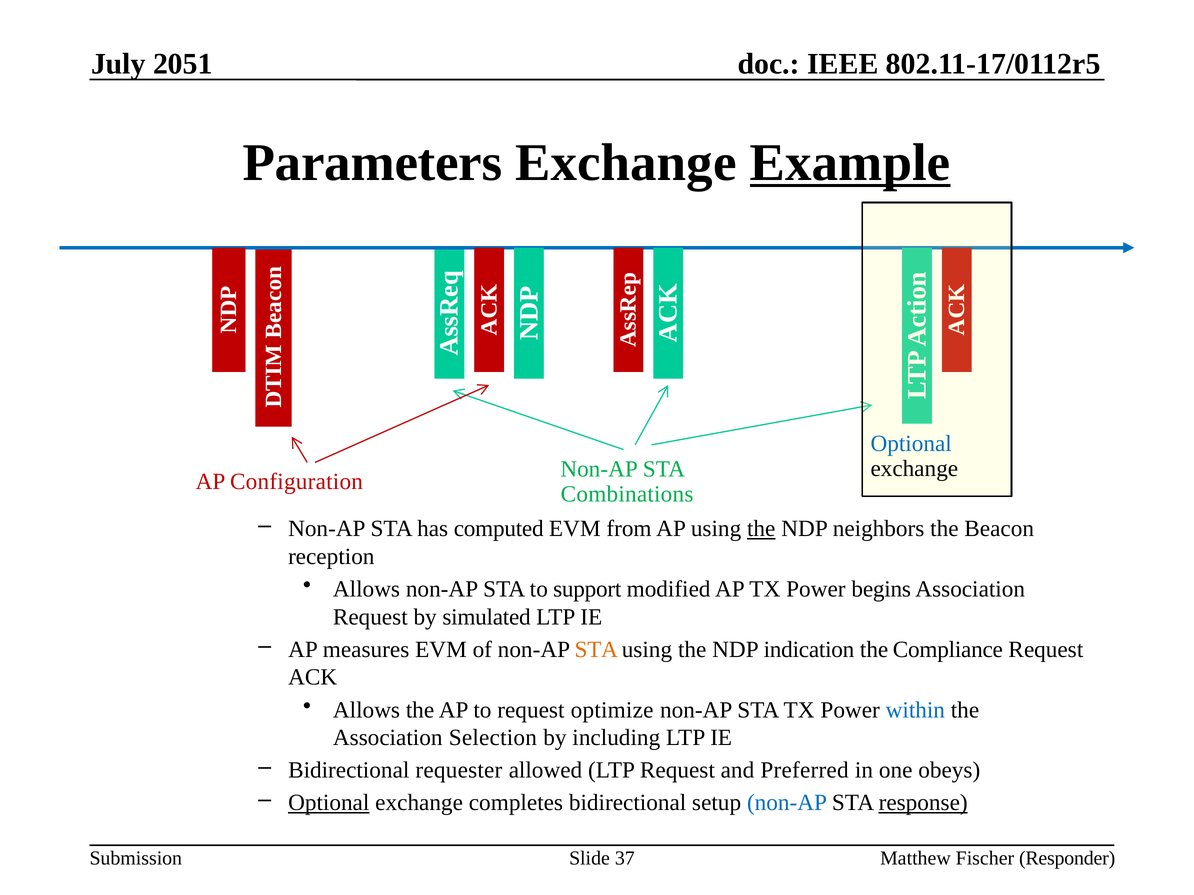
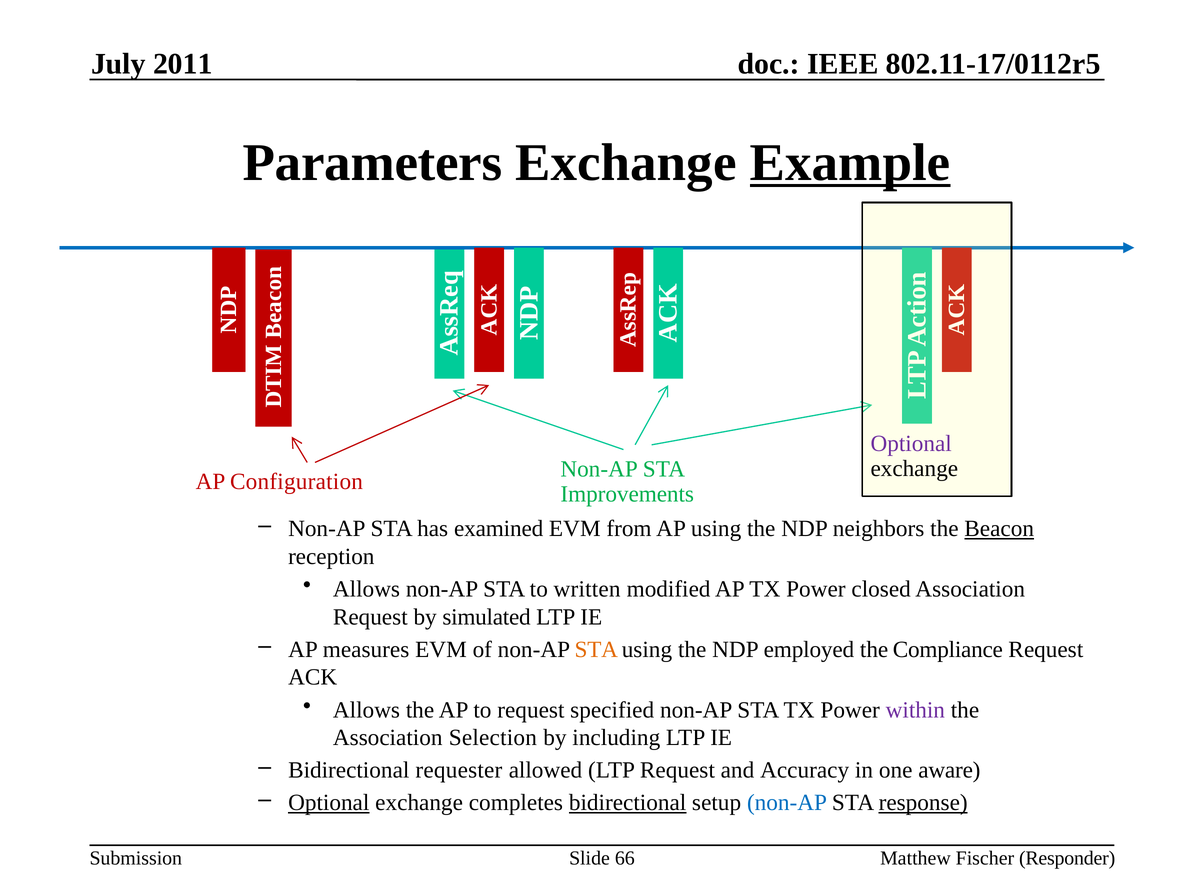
2051: 2051 -> 2011
Optional at (911, 444) colour: blue -> purple
Combinations: Combinations -> Improvements
computed: computed -> examined
the at (761, 529) underline: present -> none
Beacon underline: none -> present
support: support -> written
begins: begins -> closed
indication: indication -> employed
optimize: optimize -> specified
within colour: blue -> purple
Preferred: Preferred -> Accuracy
obeys: obeys -> aware
bidirectional at (628, 803) underline: none -> present
37: 37 -> 66
